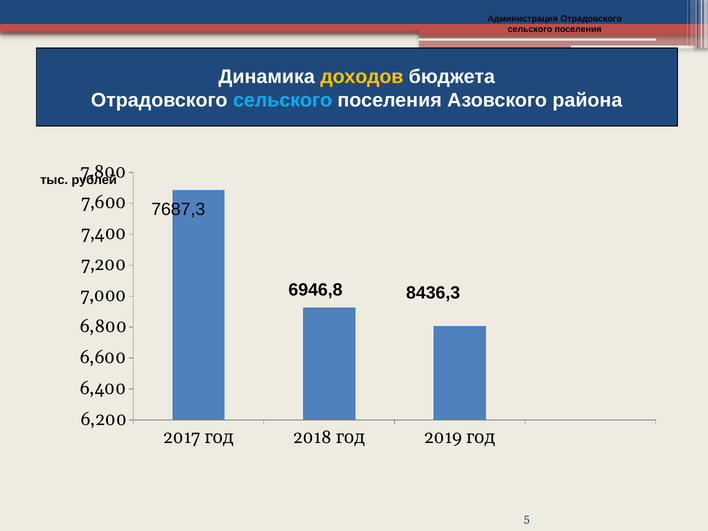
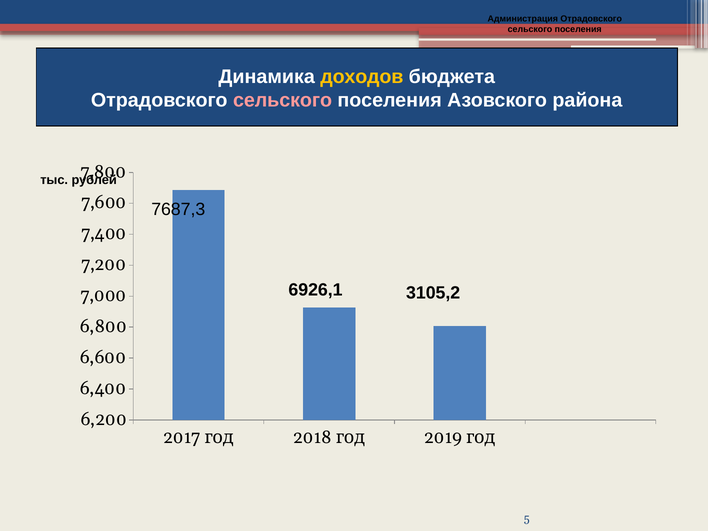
сельского at (283, 100) colour: light blue -> pink
6946,8: 6946,8 -> 6926,1
8436,3: 8436,3 -> 3105,2
